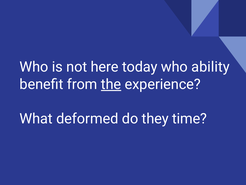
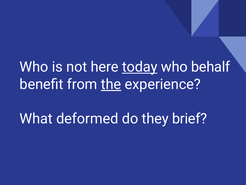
today underline: none -> present
ability: ability -> behalf
time: time -> brief
